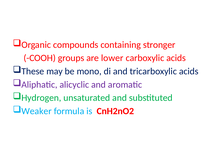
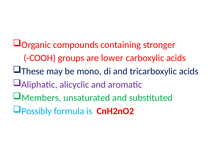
Hydrogen: Hydrogen -> Members
Weaker: Weaker -> Possibly
